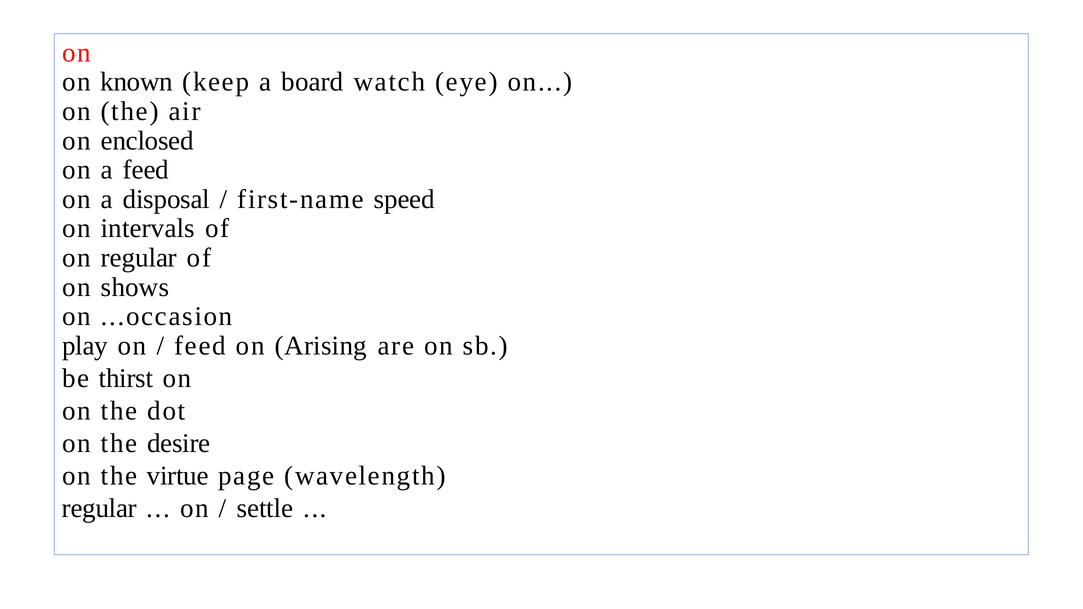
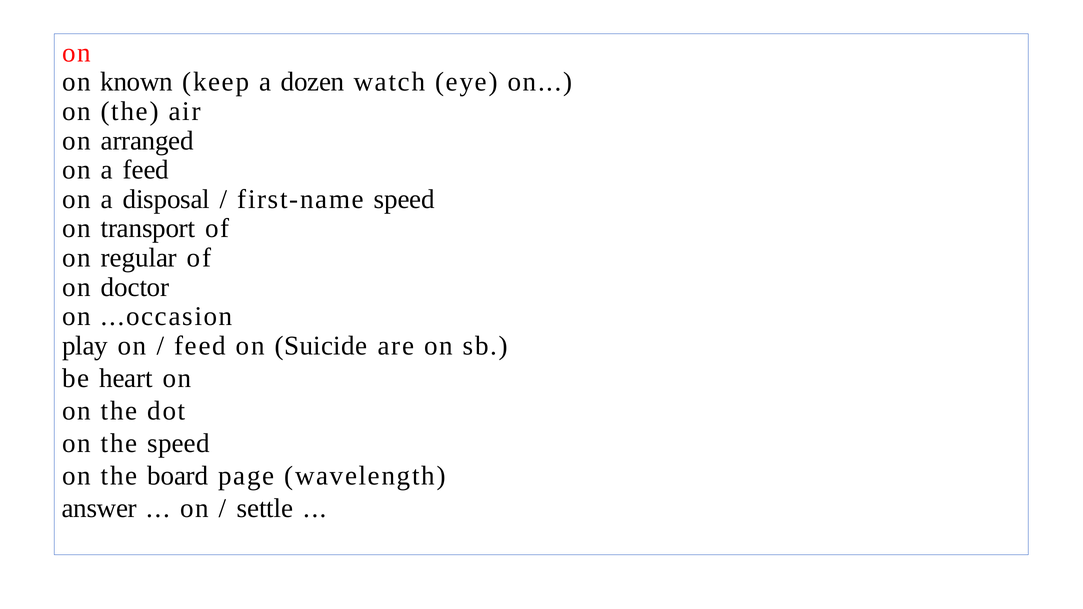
board: board -> dozen
enclosed: enclosed -> arranged
intervals: intervals -> transport
shows: shows -> doctor
Arising: Arising -> Suicide
thirst: thirst -> heart
the desire: desire -> speed
virtue: virtue -> board
regular at (99, 508): regular -> answer
